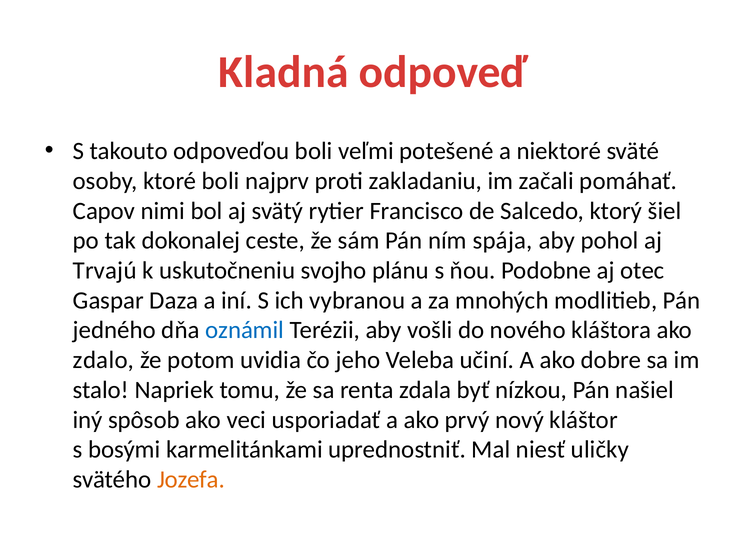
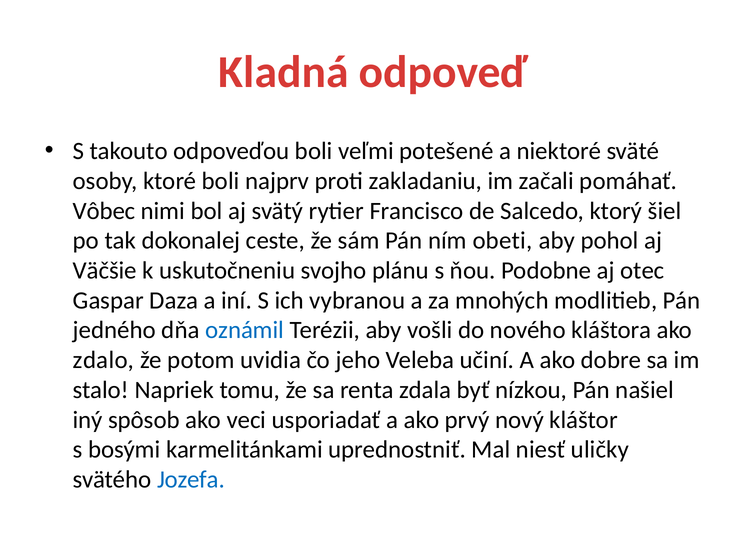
Capov: Capov -> Vôbec
spája: spája -> obeti
Trvajú: Trvajú -> Väčšie
Jozefa colour: orange -> blue
